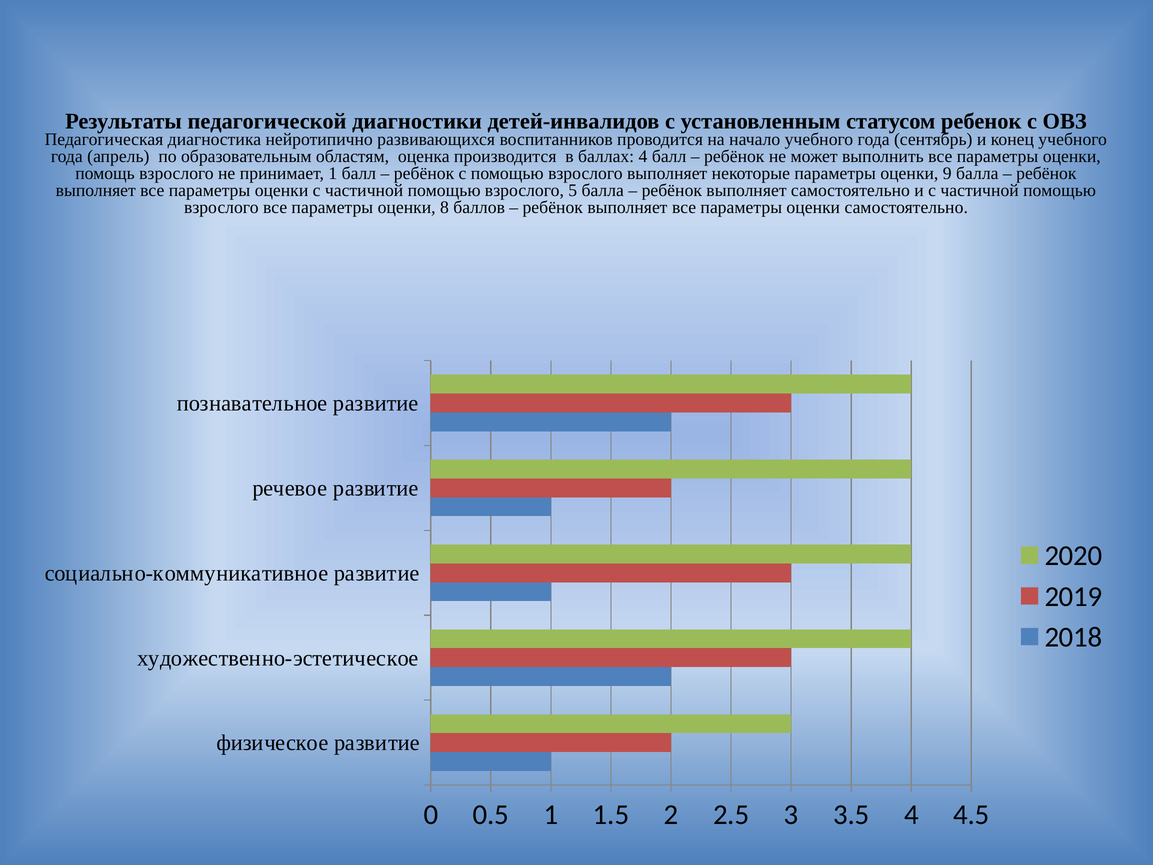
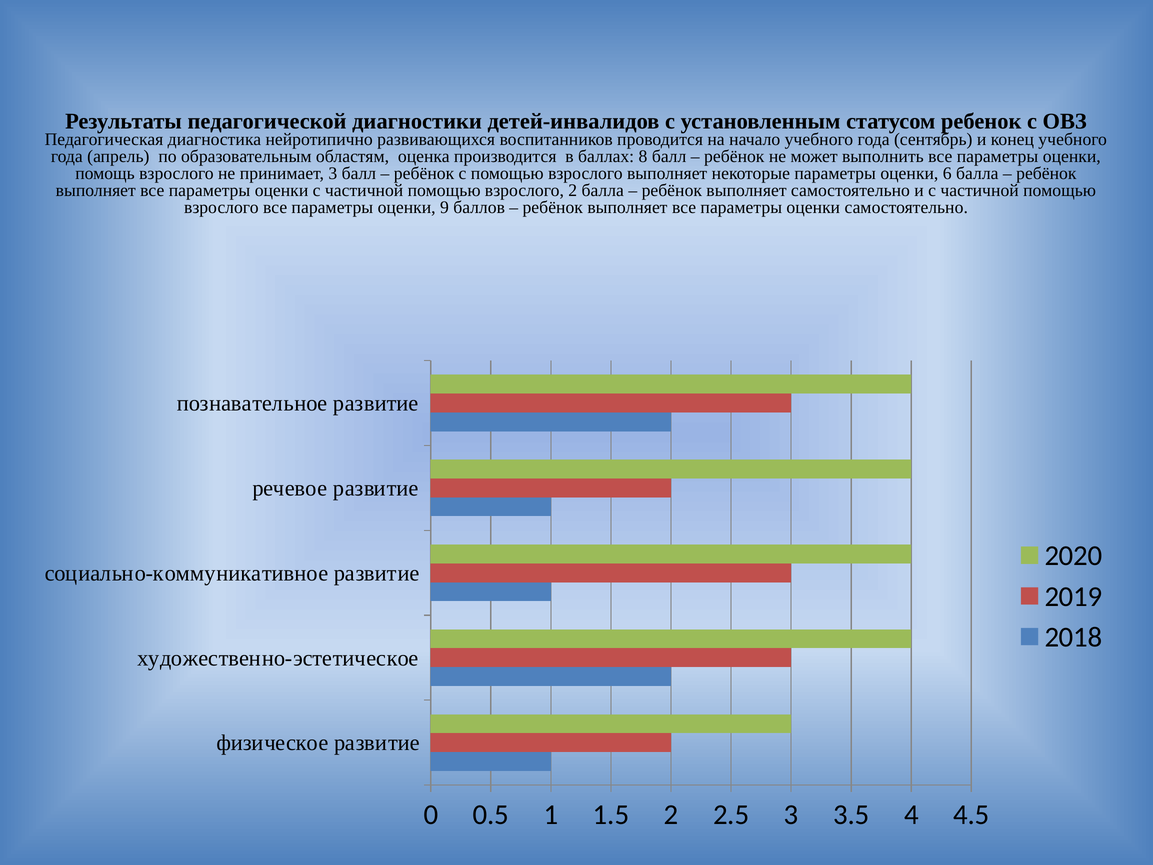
баллах 4: 4 -> 8
принимает 1: 1 -> 3
9: 9 -> 6
взрослого 5: 5 -> 2
8: 8 -> 9
